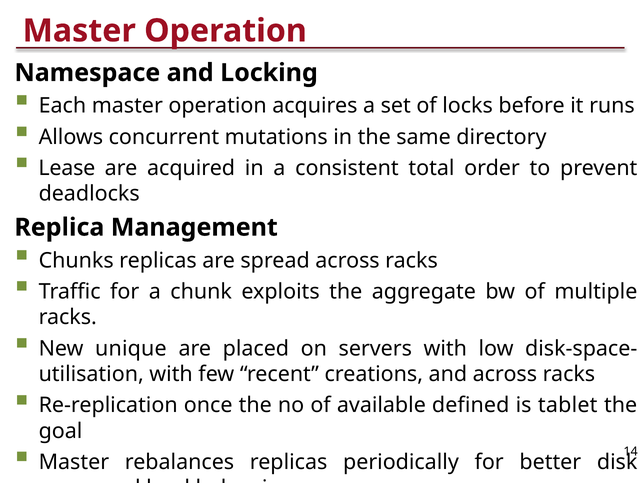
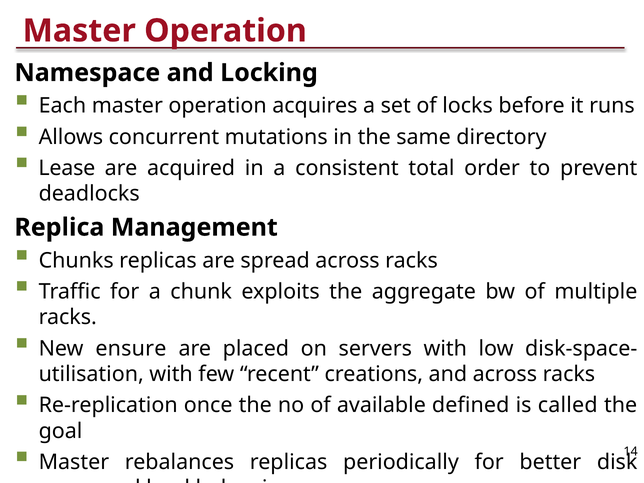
unique: unique -> ensure
tablet: tablet -> called
